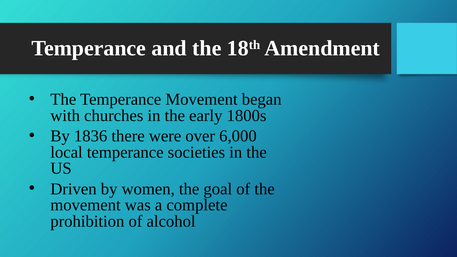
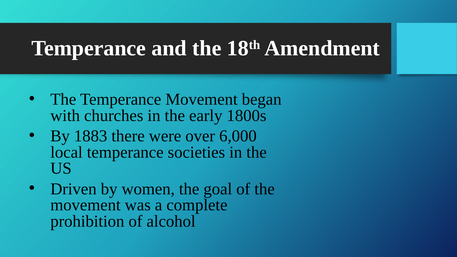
1836: 1836 -> 1883
